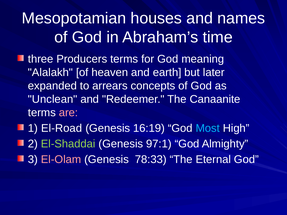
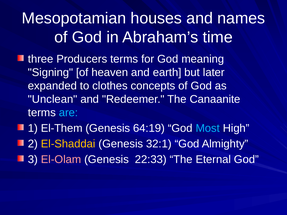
Alalakh: Alalakh -> Signing
arrears: arrears -> clothes
are colour: pink -> light blue
El-Road: El-Road -> El-Them
16:19: 16:19 -> 64:19
El-Shaddai colour: light green -> yellow
97:1: 97:1 -> 32:1
78:33: 78:33 -> 22:33
